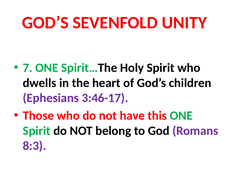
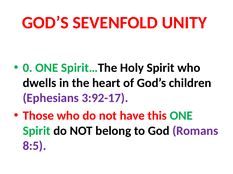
7: 7 -> 0
3:46-17: 3:46-17 -> 3:92-17
8:3: 8:3 -> 8:5
